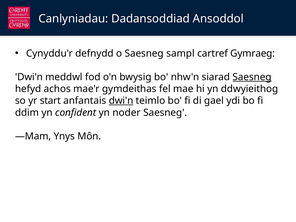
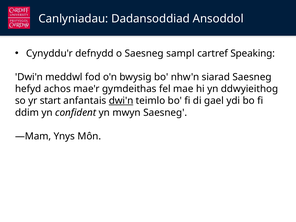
Gymraeg: Gymraeg -> Speaking
Saesneg at (252, 77) underline: present -> none
noder: noder -> mwyn
